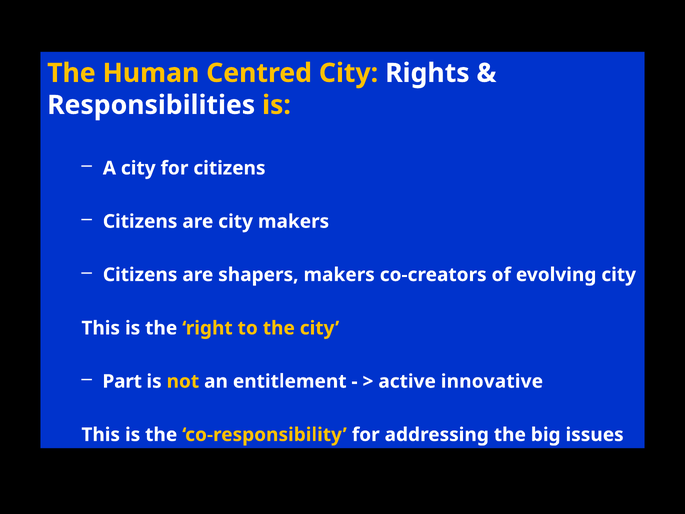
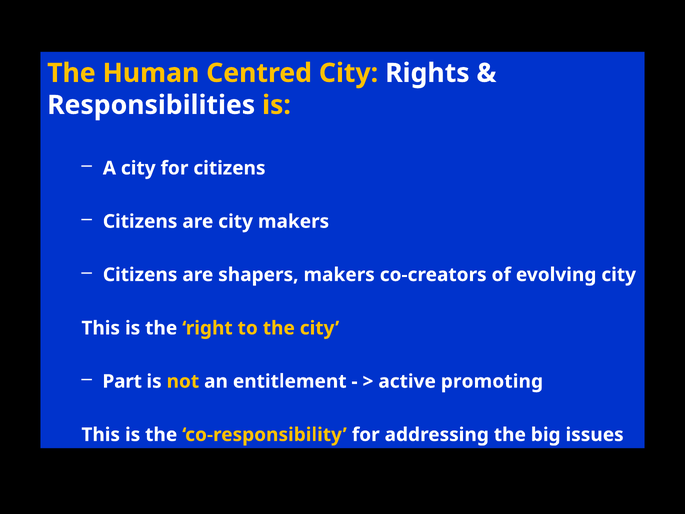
innovative: innovative -> promoting
